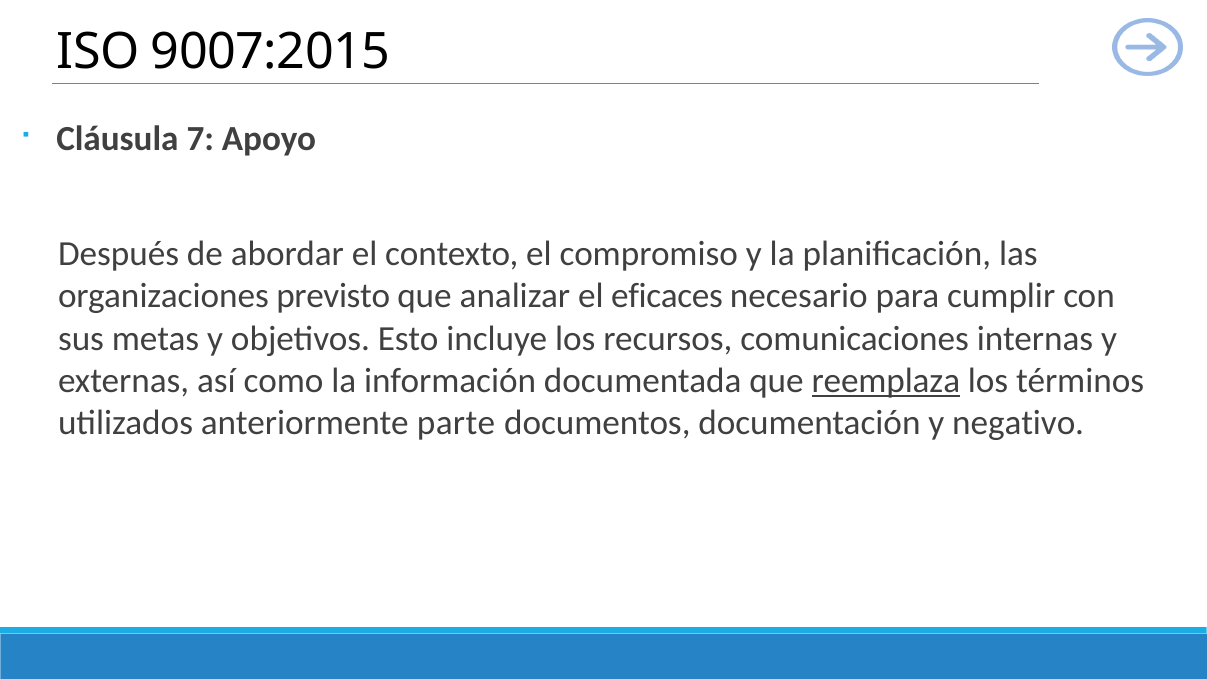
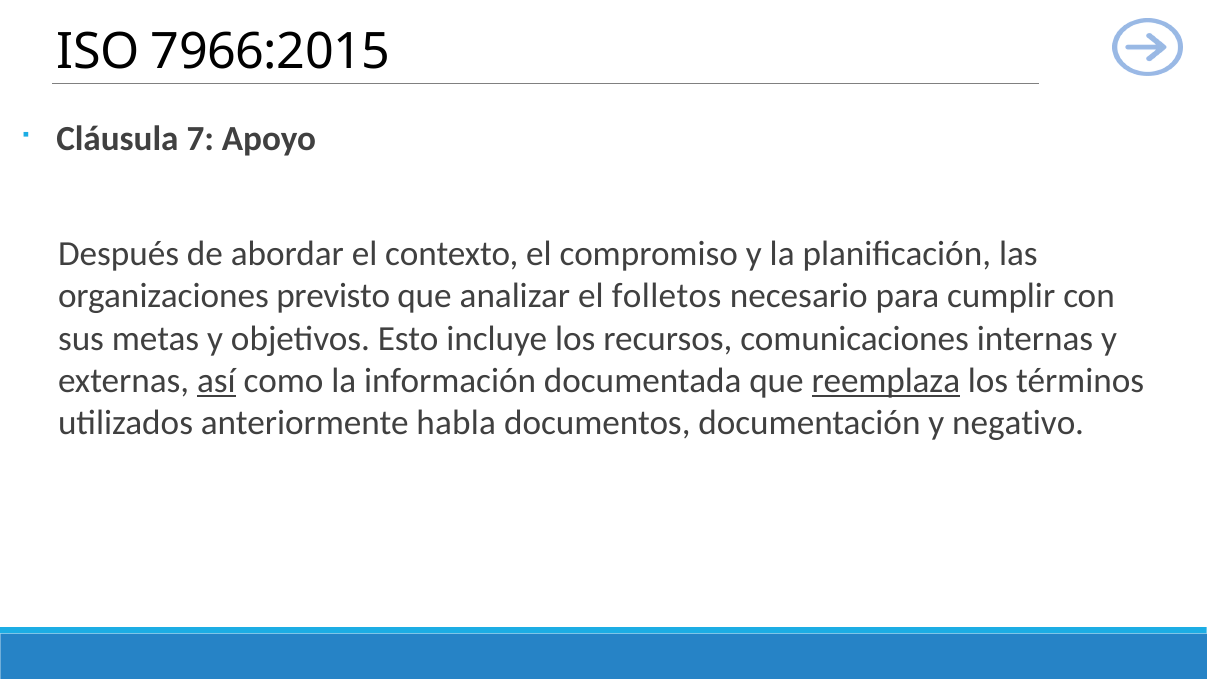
9007:2015: 9007:2015 -> 7966:2015
eficaces: eficaces -> folletos
así underline: none -> present
parte: parte -> habla
